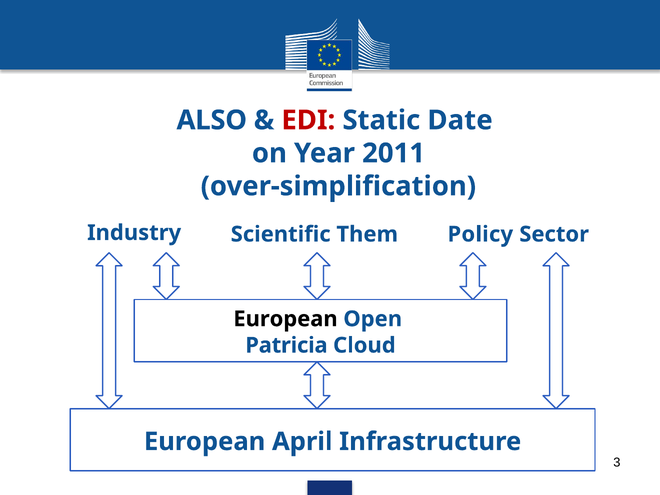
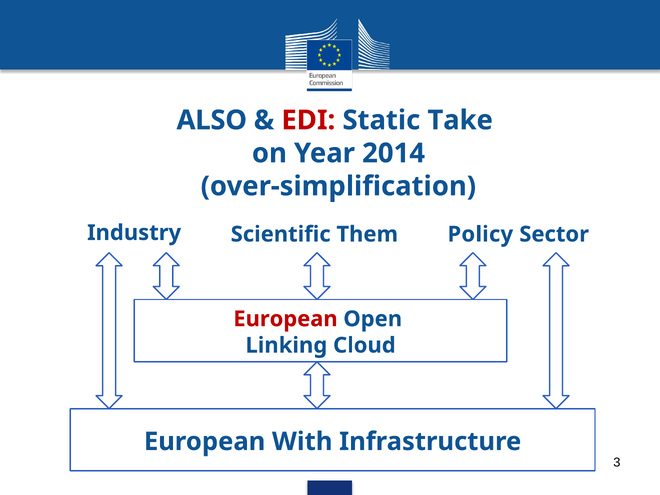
Date: Date -> Take
2011: 2011 -> 2014
European at (285, 319) colour: black -> red
Patricia: Patricia -> Linking
April: April -> With
